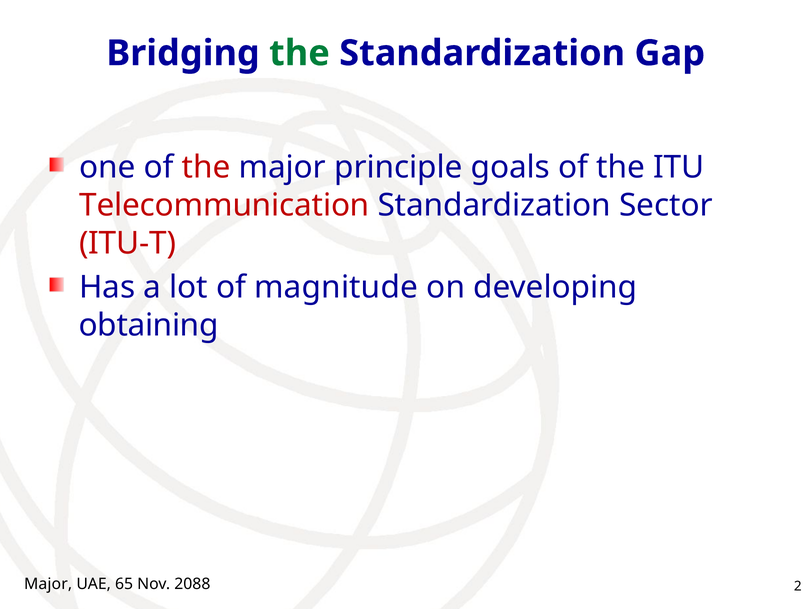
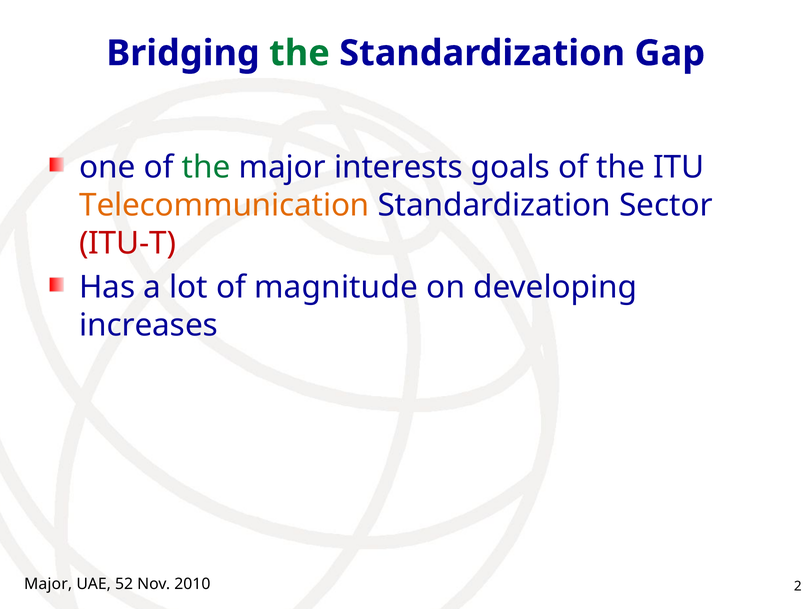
the at (206, 167) colour: red -> green
principle: principle -> interests
Telecommunication colour: red -> orange
obtaining: obtaining -> increases
65: 65 -> 52
2088: 2088 -> 2010
